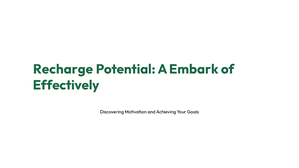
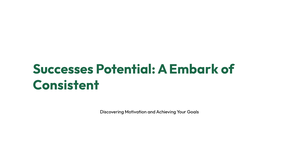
Recharge: Recharge -> Successes
Effectively: Effectively -> Consistent
